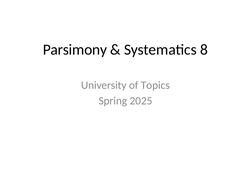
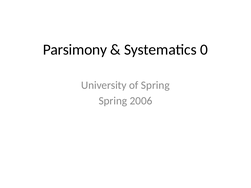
8: 8 -> 0
of Topics: Topics -> Spring
2025: 2025 -> 2006
